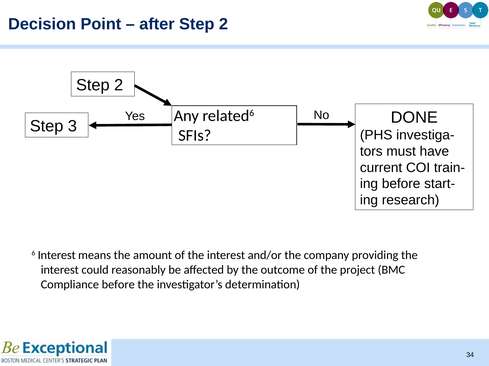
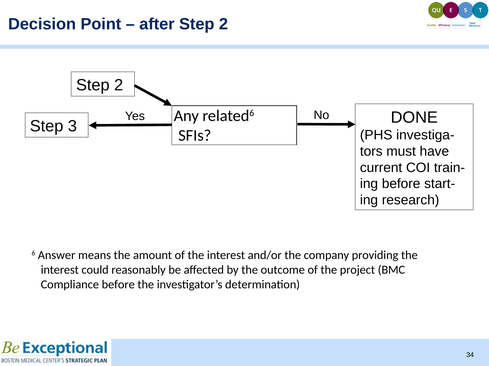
6 Interest: Interest -> Answer
